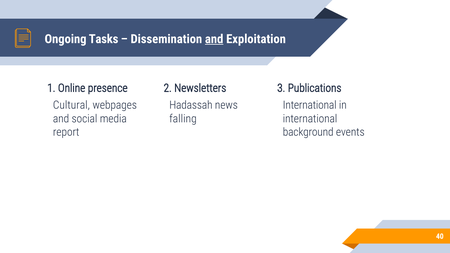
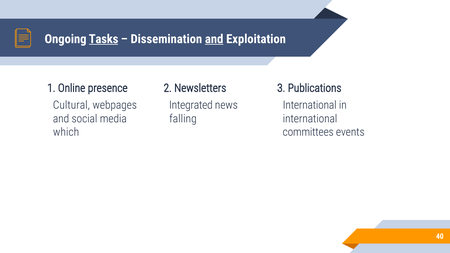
Tasks underline: none -> present
Hadassah: Hadassah -> Integrated
report: report -> which
background: background -> committees
